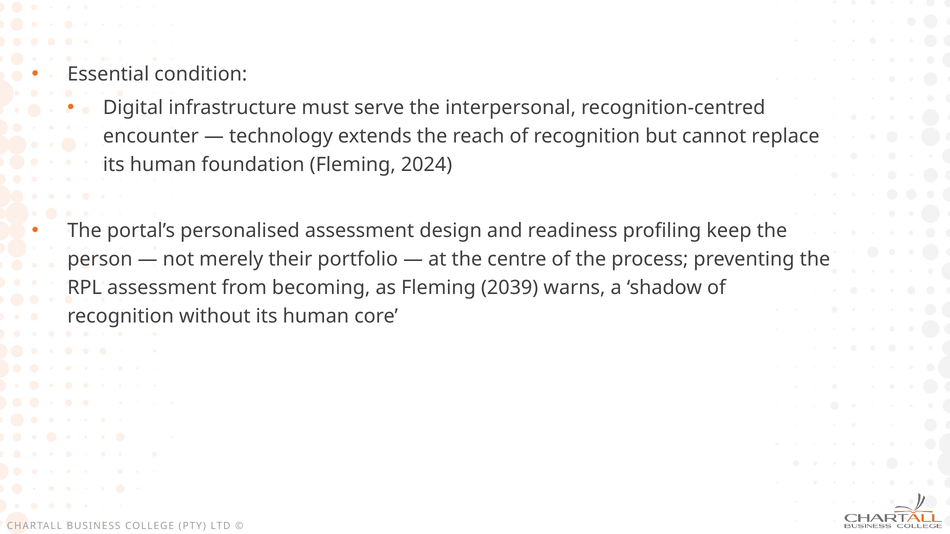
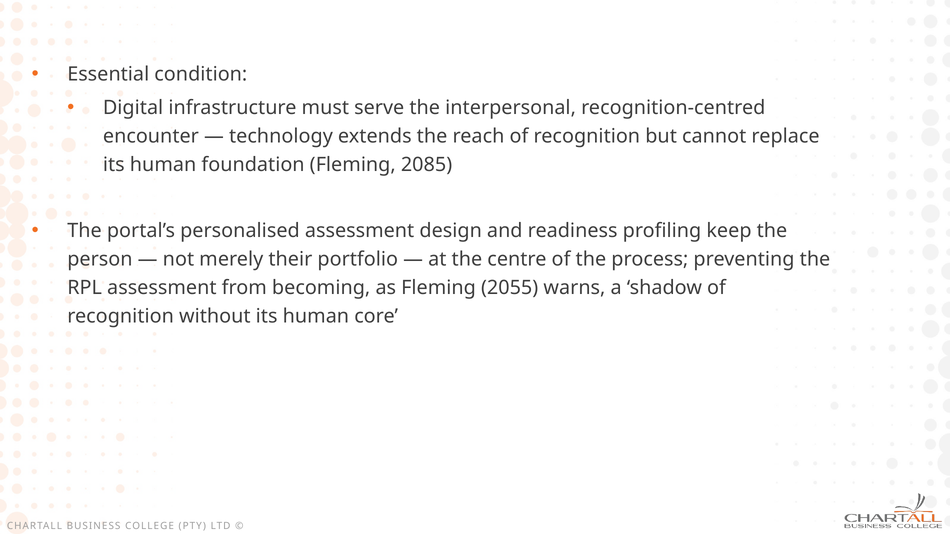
2024: 2024 -> 2085
2039: 2039 -> 2055
